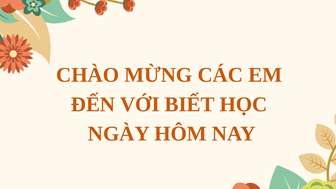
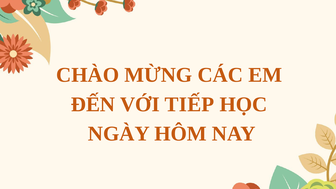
BIẾT: BIẾT -> TIẾP
